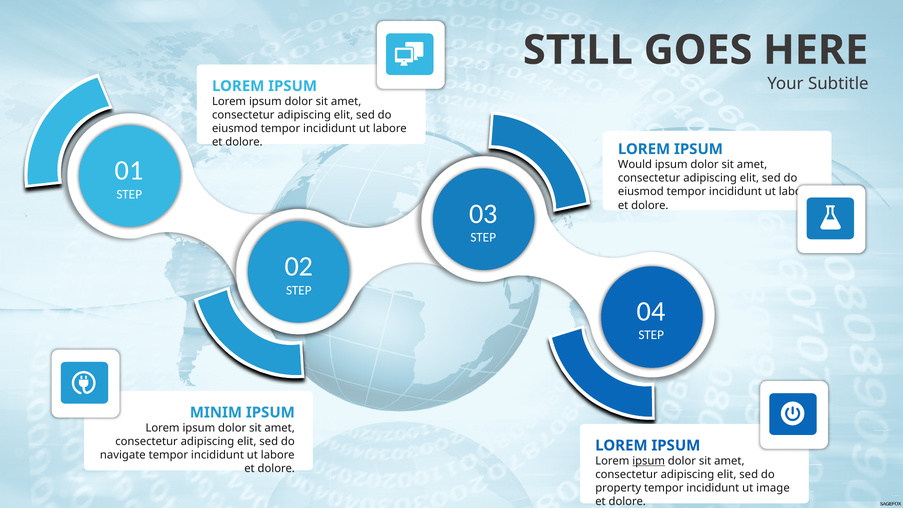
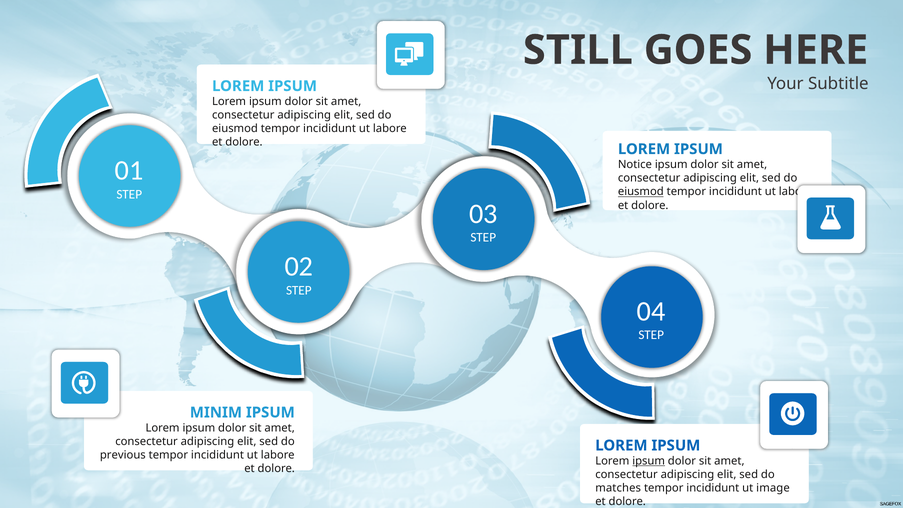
Would: Would -> Notice
eiusmod at (641, 192) underline: none -> present
navigate: navigate -> previous
property: property -> matches
